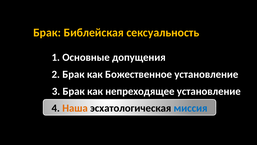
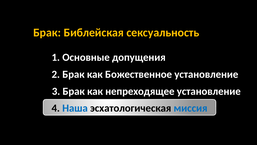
Наша colour: orange -> blue
